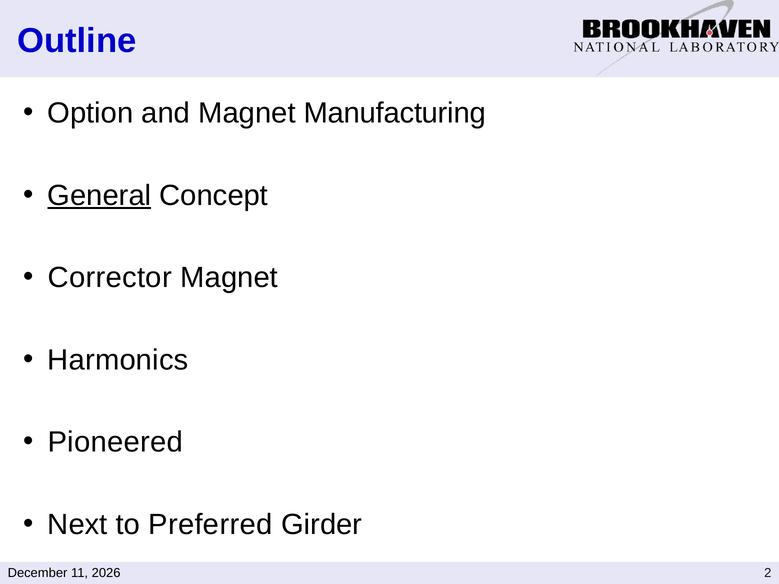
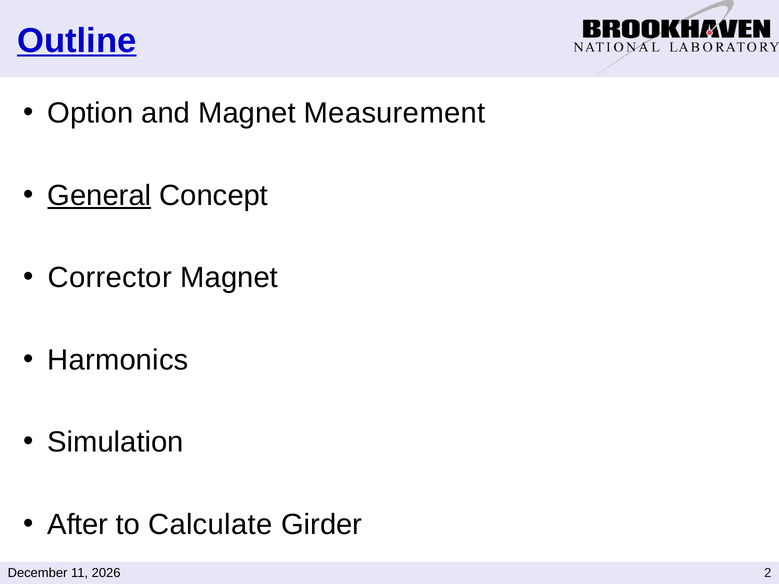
Outline underline: none -> present
Manufacturing: Manufacturing -> Measurement
Pioneered: Pioneered -> Simulation
Next: Next -> After
Preferred: Preferred -> Calculate
